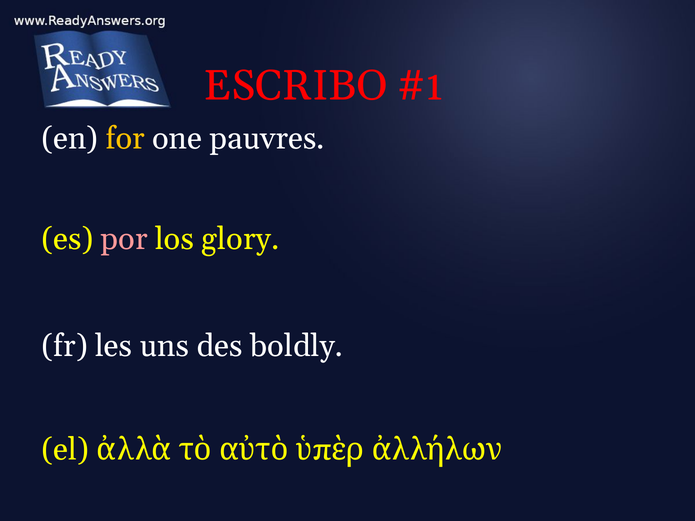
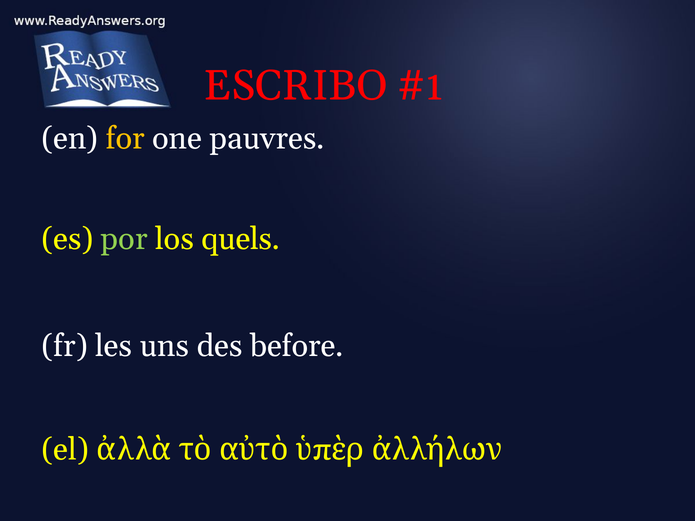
por colour: pink -> light green
glory: glory -> quels
boldly: boldly -> before
